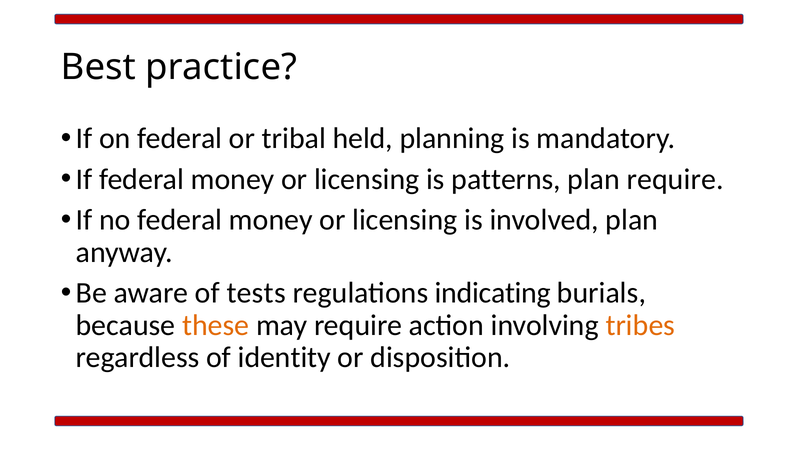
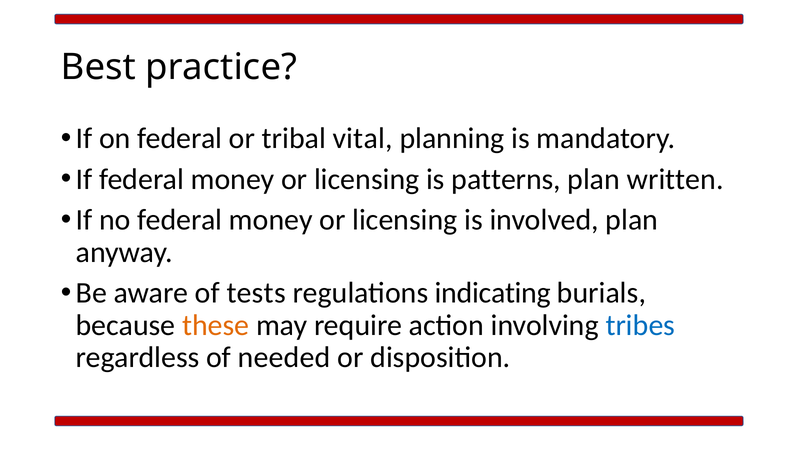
held: held -> vital
plan require: require -> written
tribes colour: orange -> blue
identity: identity -> needed
